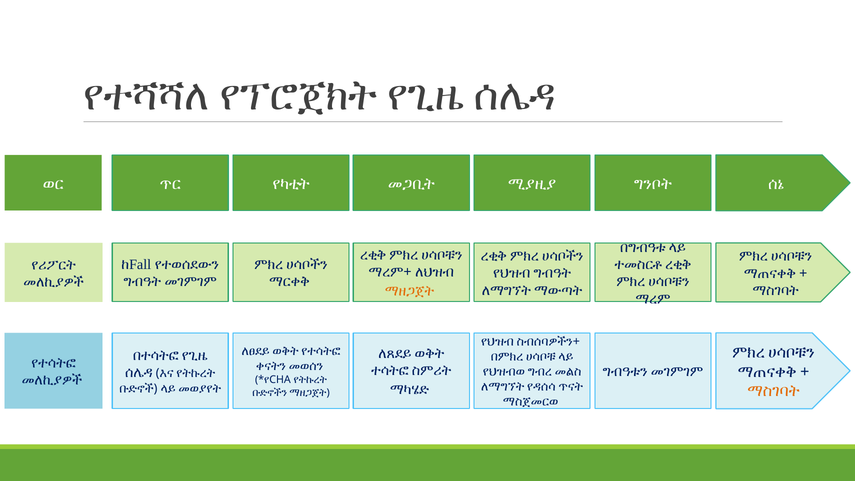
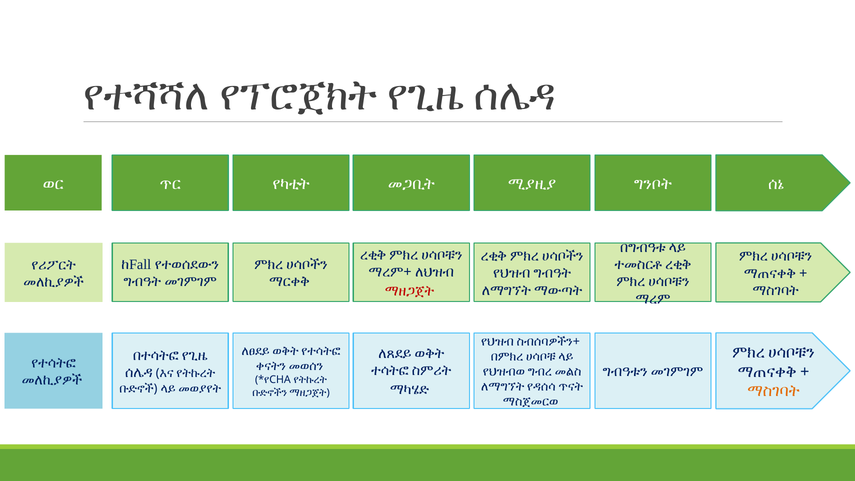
ማዘጋጀት colour: orange -> red
